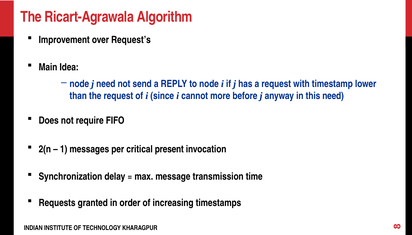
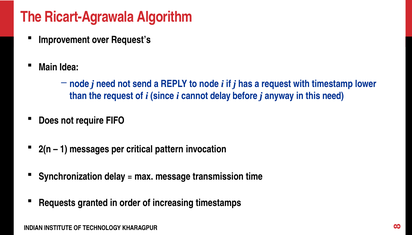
cannot more: more -> delay
present: present -> pattern
